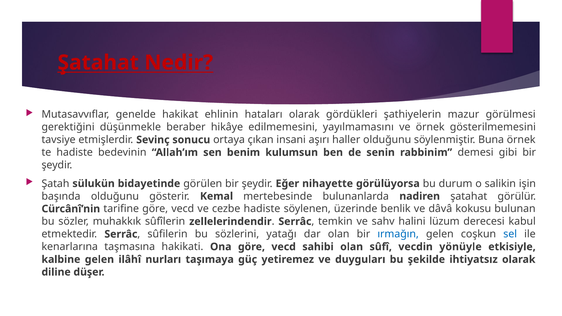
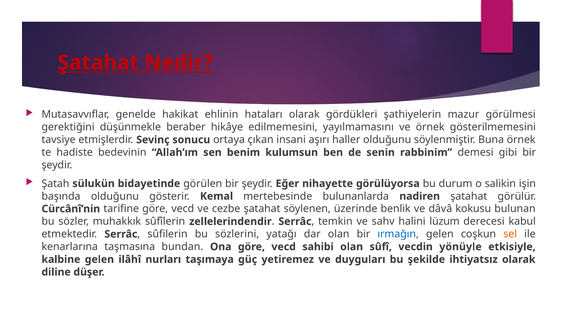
cezbe hadiste: hadiste -> şatahat
sel colour: blue -> orange
hakikati: hakikati -> bundan
